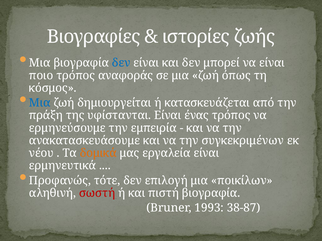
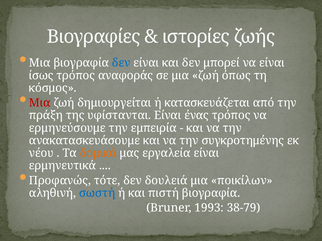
ποιο: ποιο -> ίσως
Μια at (40, 103) colour: blue -> red
συγκεκριμένων: συγκεκριμένων -> συγκροτημένης
επιλογή: επιλογή -> δουλειά
σωστή colour: red -> blue
38-87: 38-87 -> 38-79
